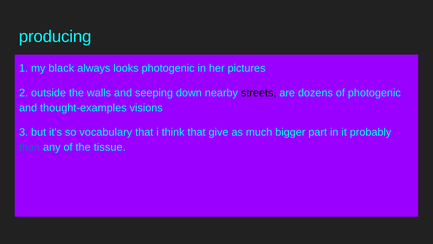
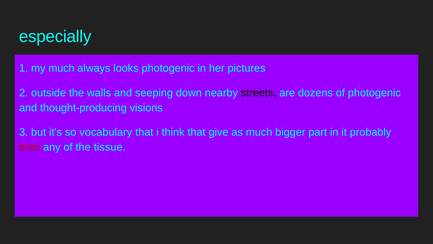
producing: producing -> especially
my black: black -> much
thought-examples: thought-examples -> thought-producing
than colour: blue -> red
